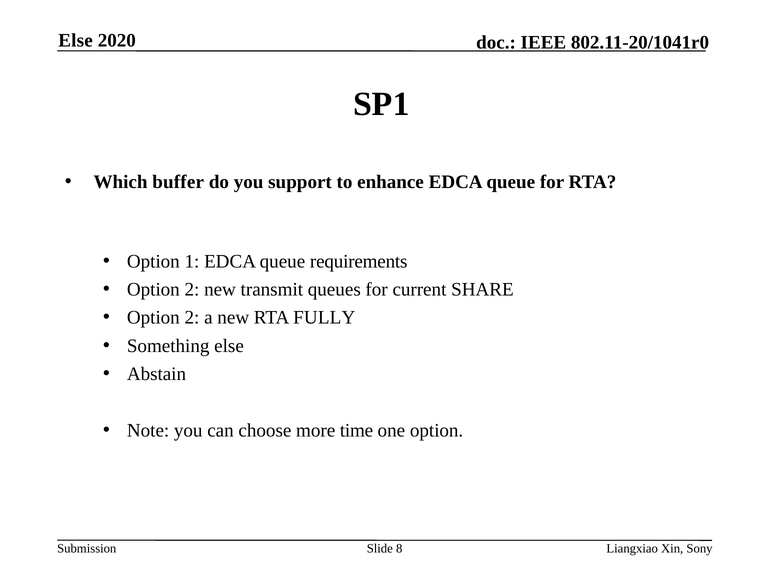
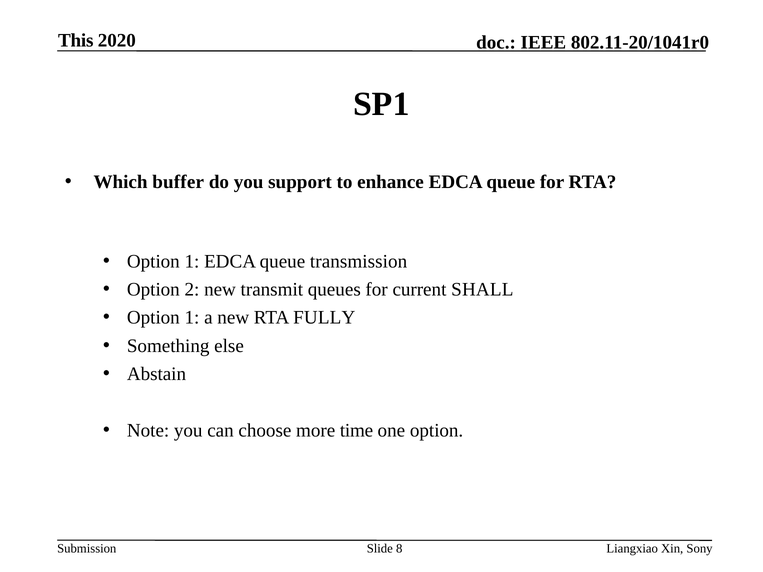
Else at (76, 40): Else -> This
requirements: requirements -> transmission
SHARE: SHARE -> SHALL
2 at (192, 318): 2 -> 1
